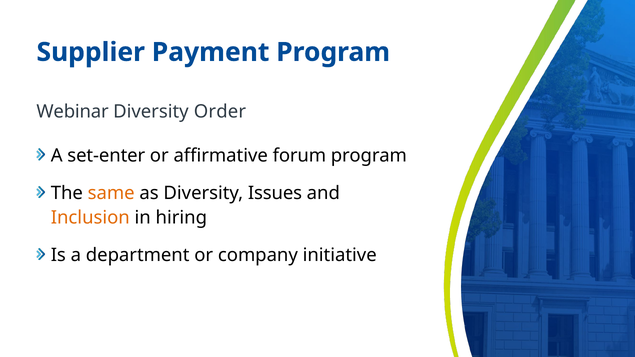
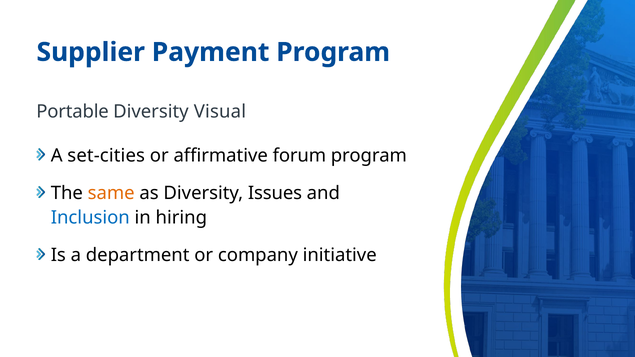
Webinar: Webinar -> Portable
Order: Order -> Visual
set-enter: set-enter -> set-cities
Inclusion colour: orange -> blue
